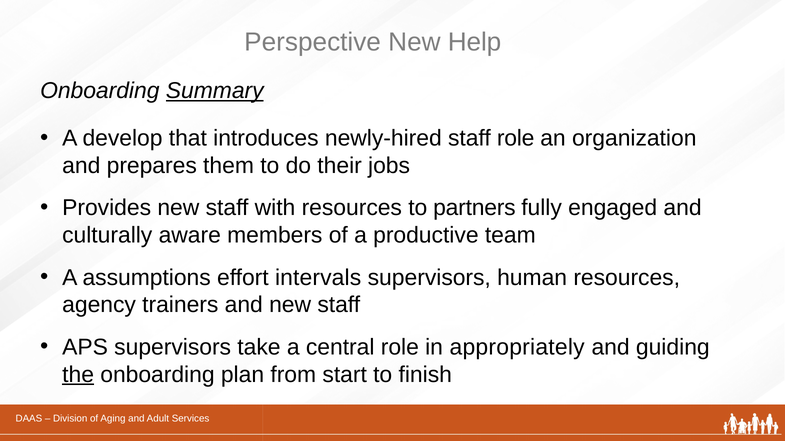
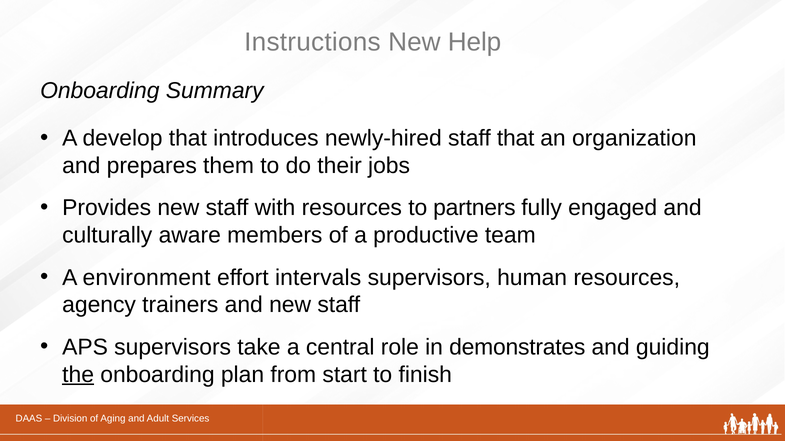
Perspective: Perspective -> Instructions
Summary underline: present -> none
staff role: role -> that
assumptions: assumptions -> environment
appropriately: appropriately -> demonstrates
